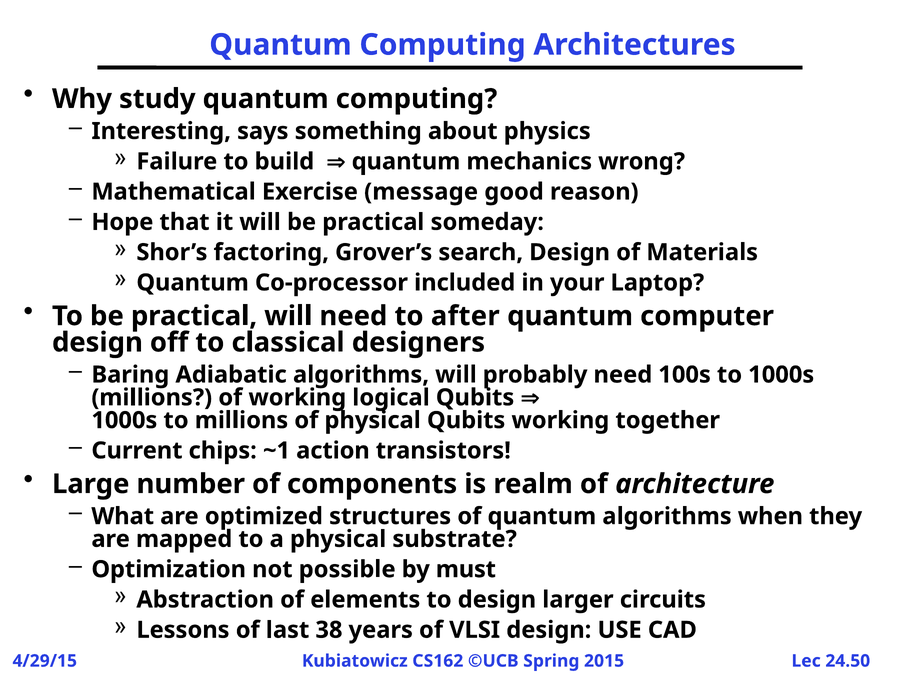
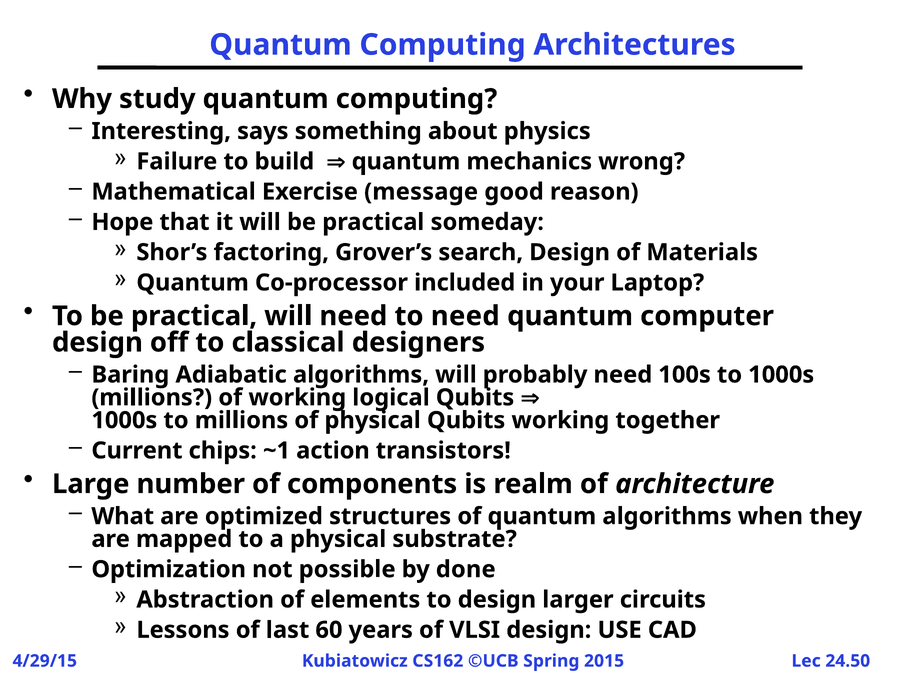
to after: after -> need
must: must -> done
38: 38 -> 60
